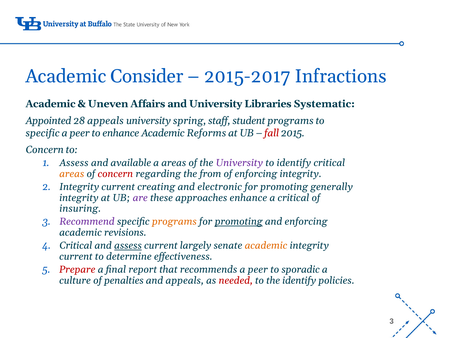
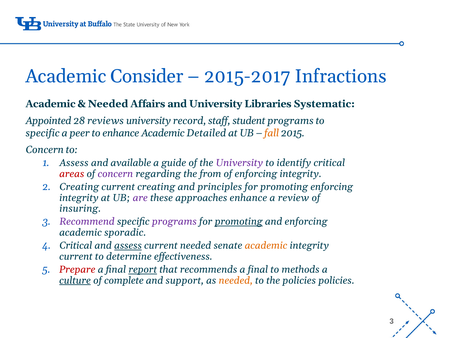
Uneven at (108, 104): Uneven -> Needed
28 appeals: appeals -> reviews
spring: spring -> record
Reforms: Reforms -> Detailed
fall colour: red -> orange
a areas: areas -> guide
areas at (72, 174) colour: orange -> red
concern at (115, 174) colour: red -> purple
Integrity at (79, 187): Integrity -> Creating
electronic: electronic -> principles
promoting generally: generally -> enforcing
a critical: critical -> review
programs at (174, 221) colour: orange -> purple
revisions: revisions -> sporadic
current largely: largely -> needed
report underline: none -> present
recommends a peer: peer -> final
sporadic: sporadic -> methods
culture underline: none -> present
penalties: penalties -> complete
and appeals: appeals -> support
needed at (236, 280) colour: red -> orange
the identify: identify -> policies
